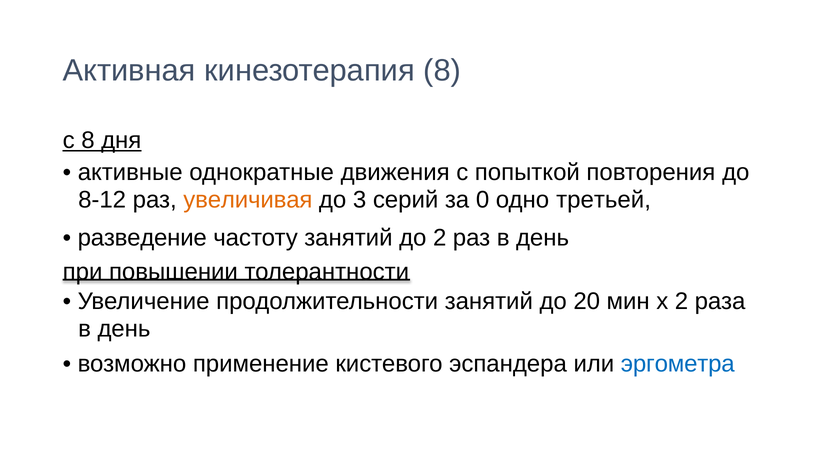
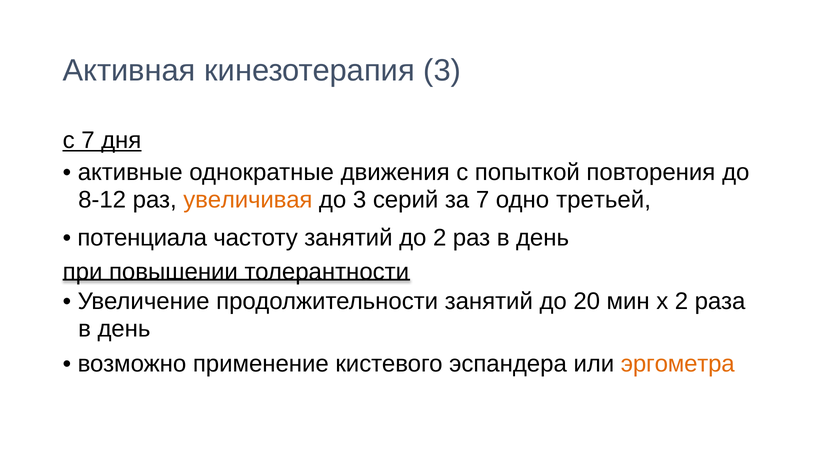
кинезотерапия 8: 8 -> 3
с 8: 8 -> 7
за 0: 0 -> 7
разведение: разведение -> потенциала
эргометра colour: blue -> orange
